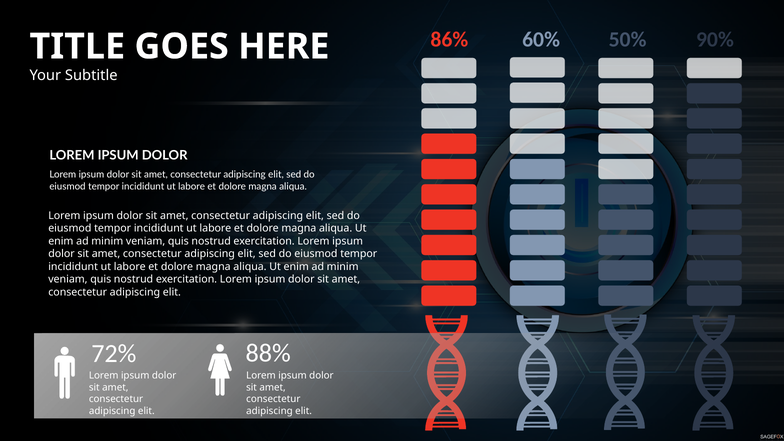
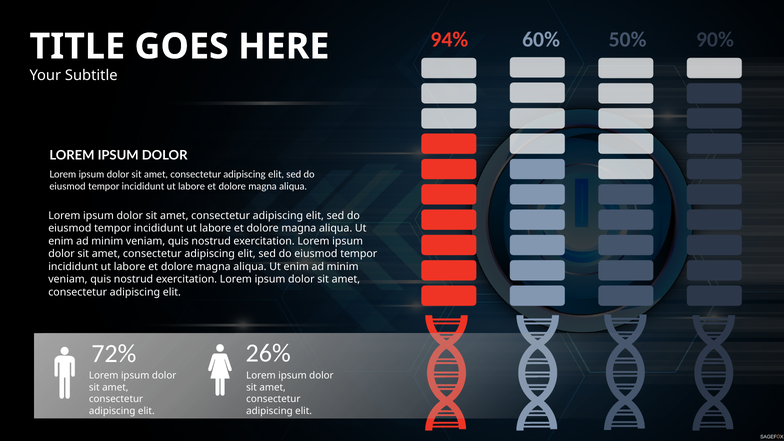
86%: 86% -> 94%
88%: 88% -> 26%
